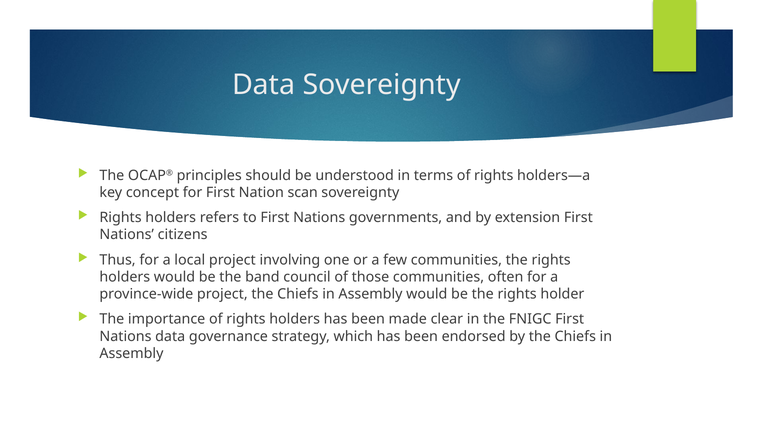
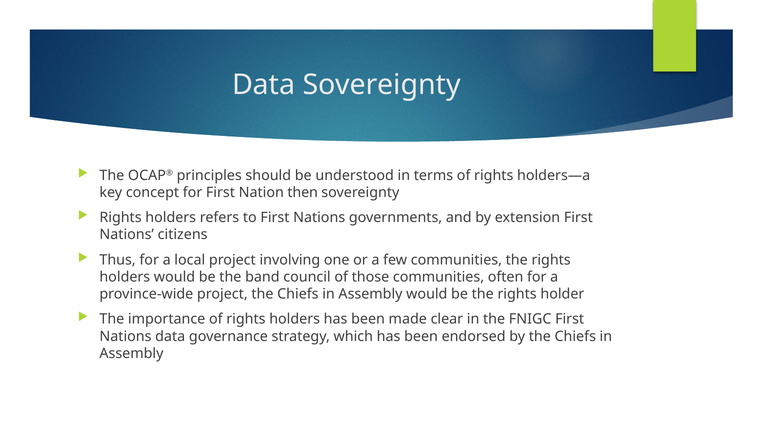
scan: scan -> then
